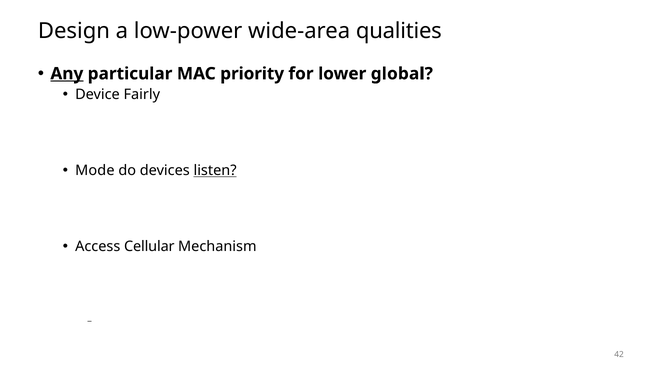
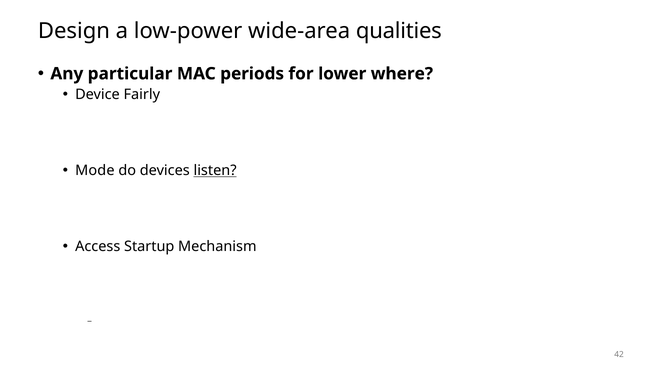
Any underline: present -> none
priority: priority -> periods
global: global -> where
Cellular: Cellular -> Startup
